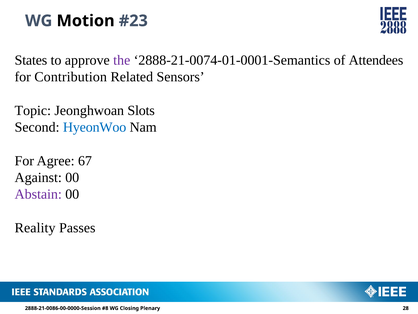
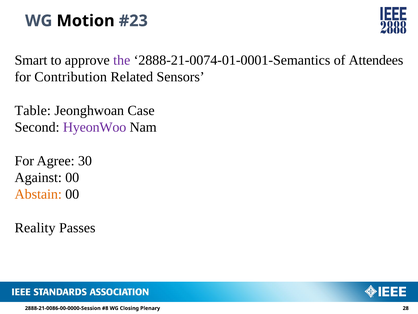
States: States -> Smart
Topic: Topic -> Table
Slots: Slots -> Case
HyeonWoo colour: blue -> purple
67: 67 -> 30
Abstain colour: purple -> orange
